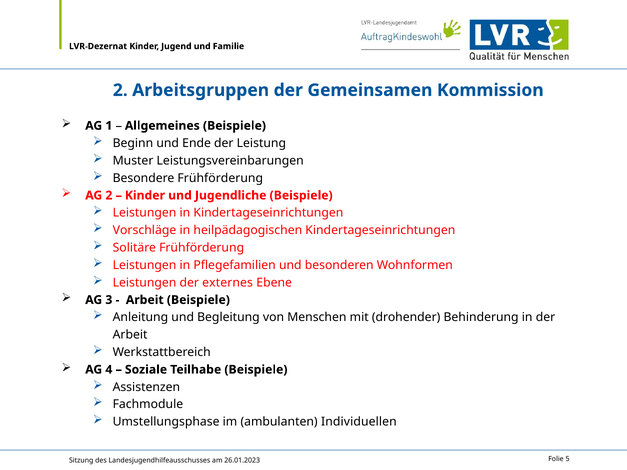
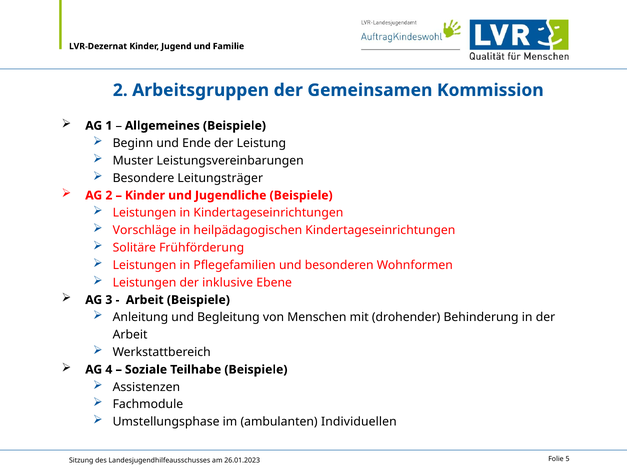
Besondere Frühförderung: Frühförderung -> Leitungsträger
externes: externes -> inklusive
